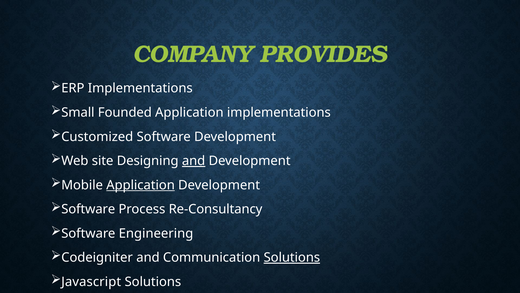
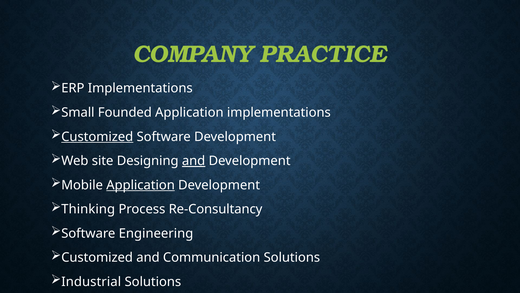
PROVIDES: PROVIDES -> PRACTICE
Customized at (97, 136) underline: none -> present
Software at (88, 209): Software -> Thinking
Codeigniter at (97, 257): Codeigniter -> Customized
Solutions at (292, 257) underline: present -> none
Javascript: Javascript -> Industrial
